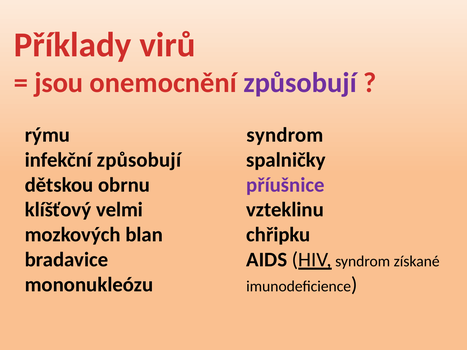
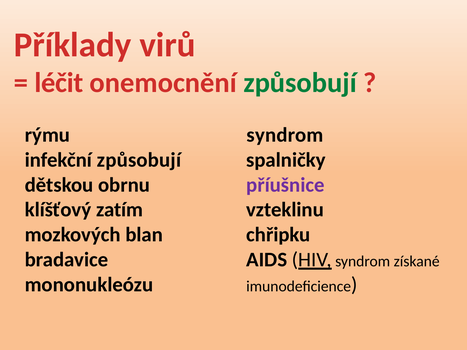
jsou: jsou -> léčit
způsobují at (300, 83) colour: purple -> green
velmi: velmi -> zatím
